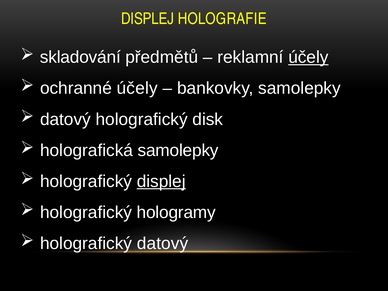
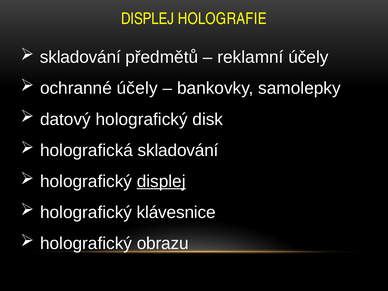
účely at (308, 57) underline: present -> none
holografická samolepky: samolepky -> skladování
hologramy: hologramy -> klávesnice
holografický datový: datový -> obrazu
